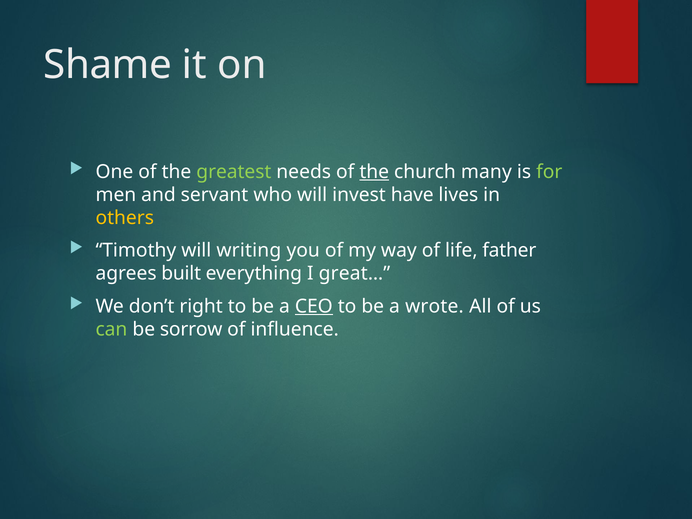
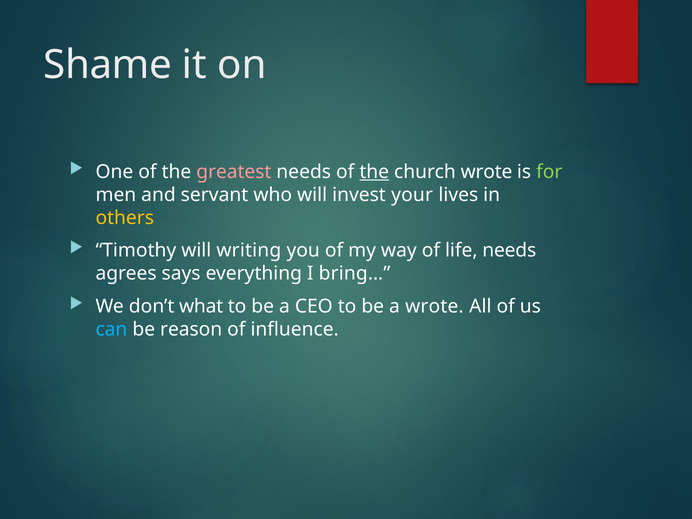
greatest colour: light green -> pink
church many: many -> wrote
have: have -> your
life father: father -> needs
built: built -> says
great…: great… -> bring…
right: right -> what
CEO underline: present -> none
can colour: light green -> light blue
sorrow: sorrow -> reason
